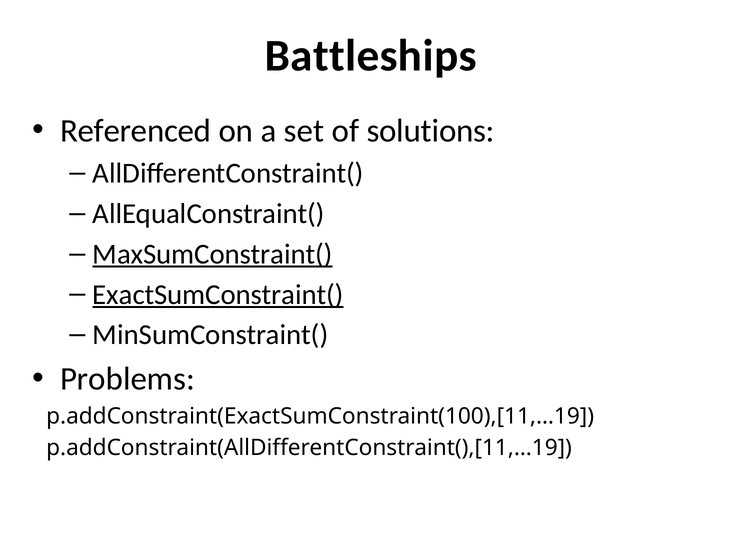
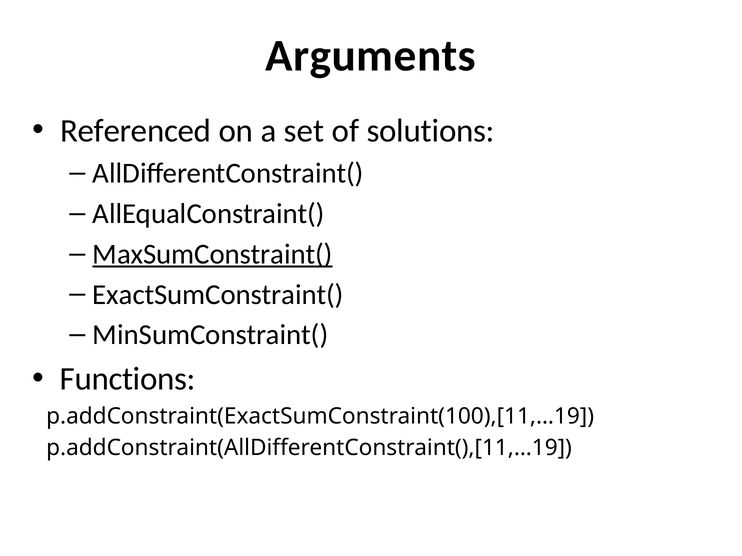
Battleships: Battleships -> Arguments
ExactSumConstraint( underline: present -> none
Problems: Problems -> Functions
